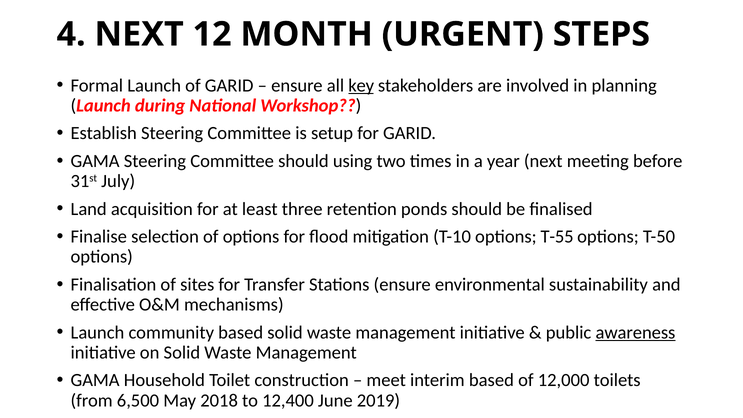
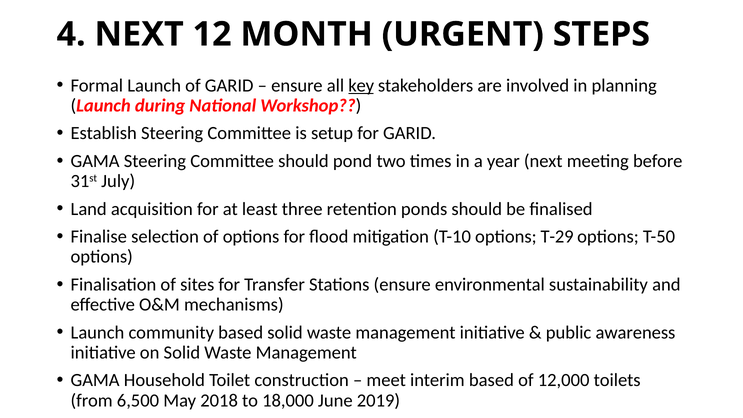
using: using -> pond
T-55: T-55 -> T-29
awareness underline: present -> none
12,400: 12,400 -> 18,000
